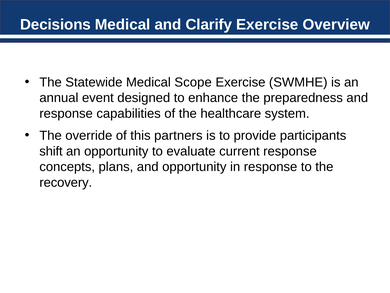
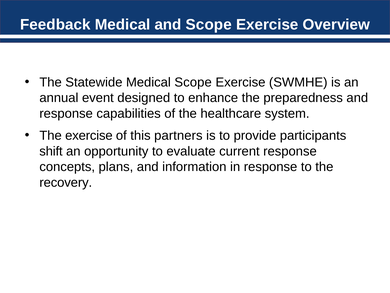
Decisions: Decisions -> Feedback
and Clarify: Clarify -> Scope
The override: override -> exercise
and opportunity: opportunity -> information
